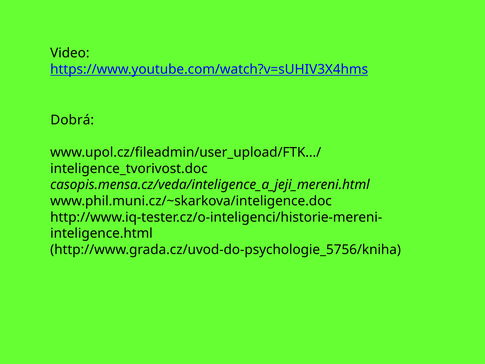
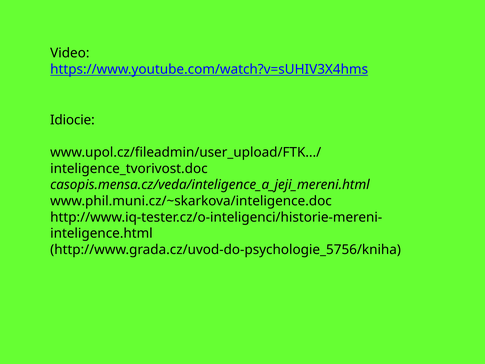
Dobrá: Dobrá -> Idiocie
